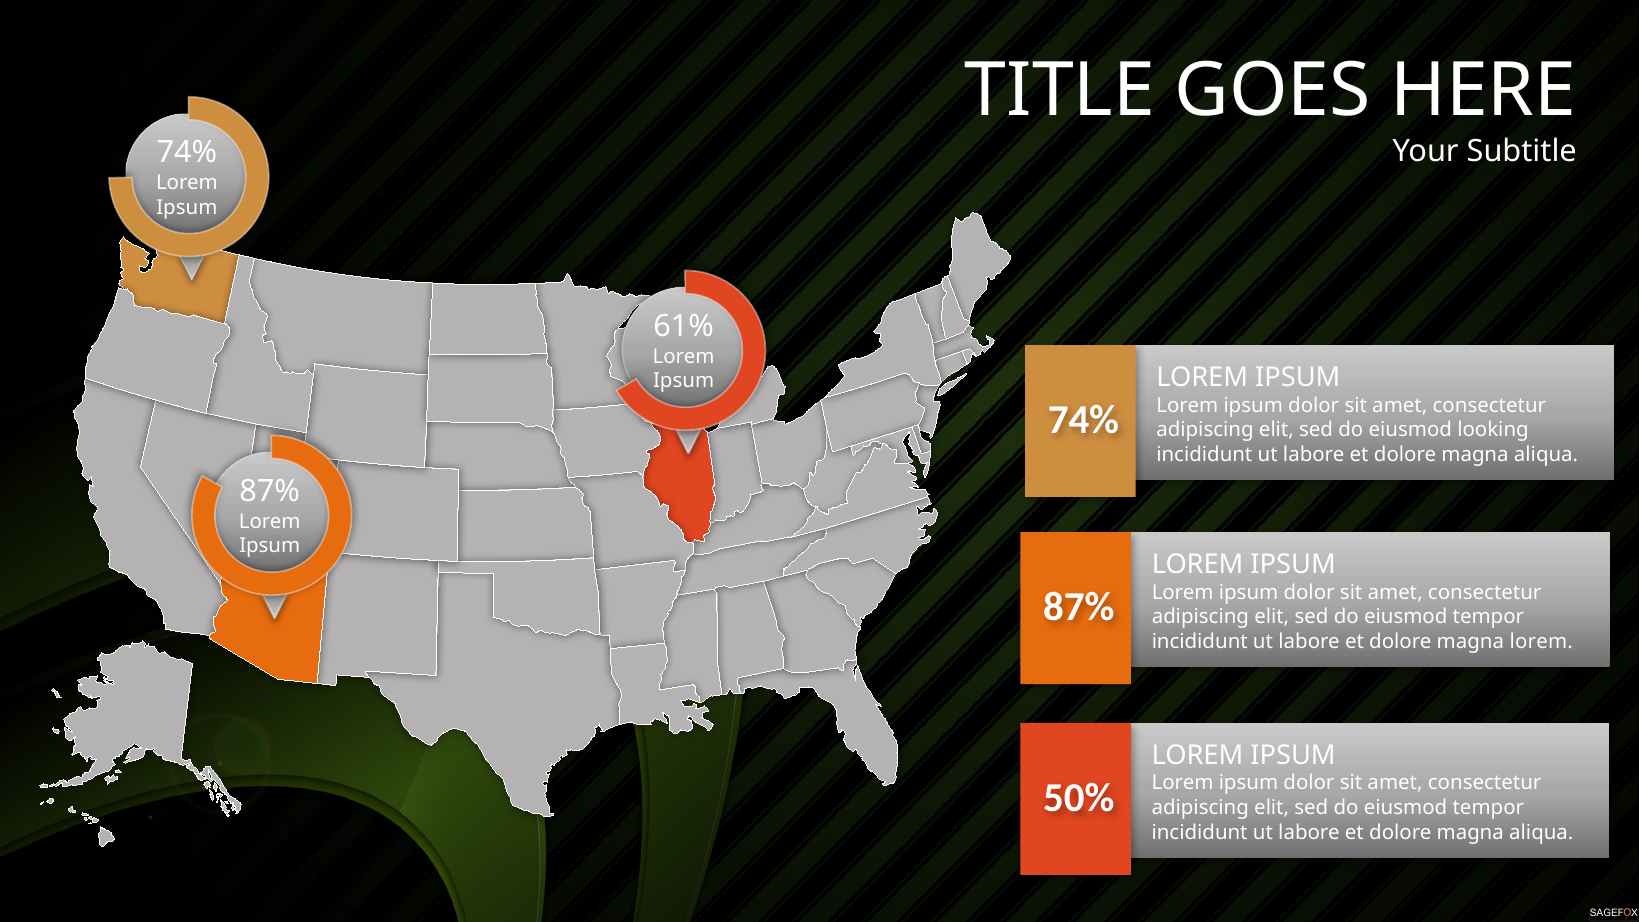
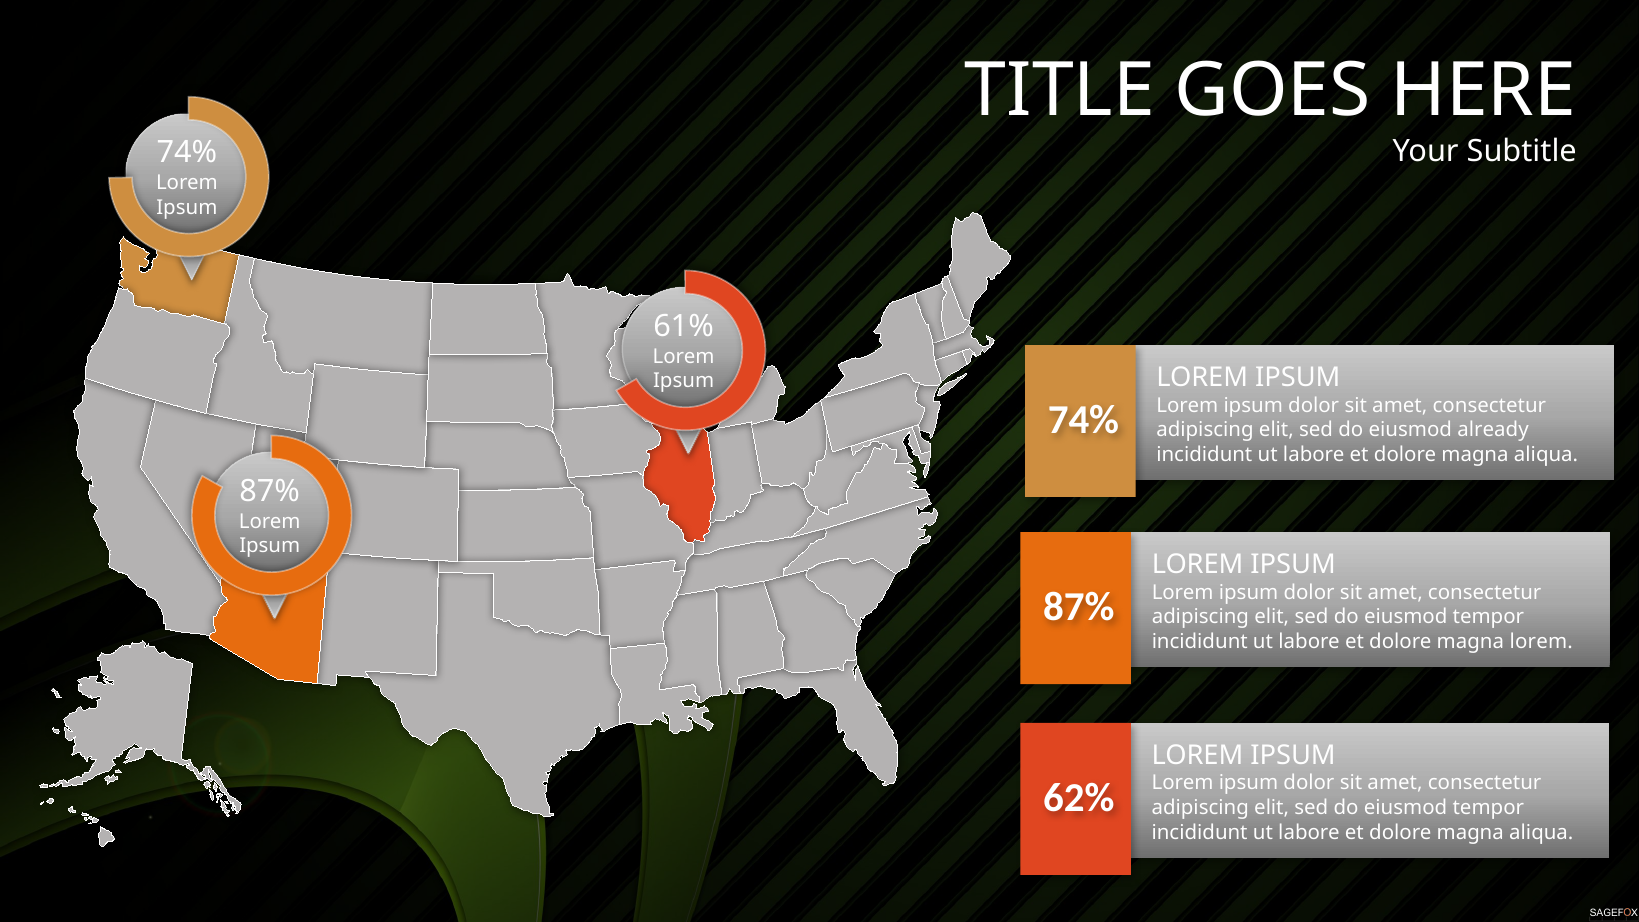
looking: looking -> already
50%: 50% -> 62%
